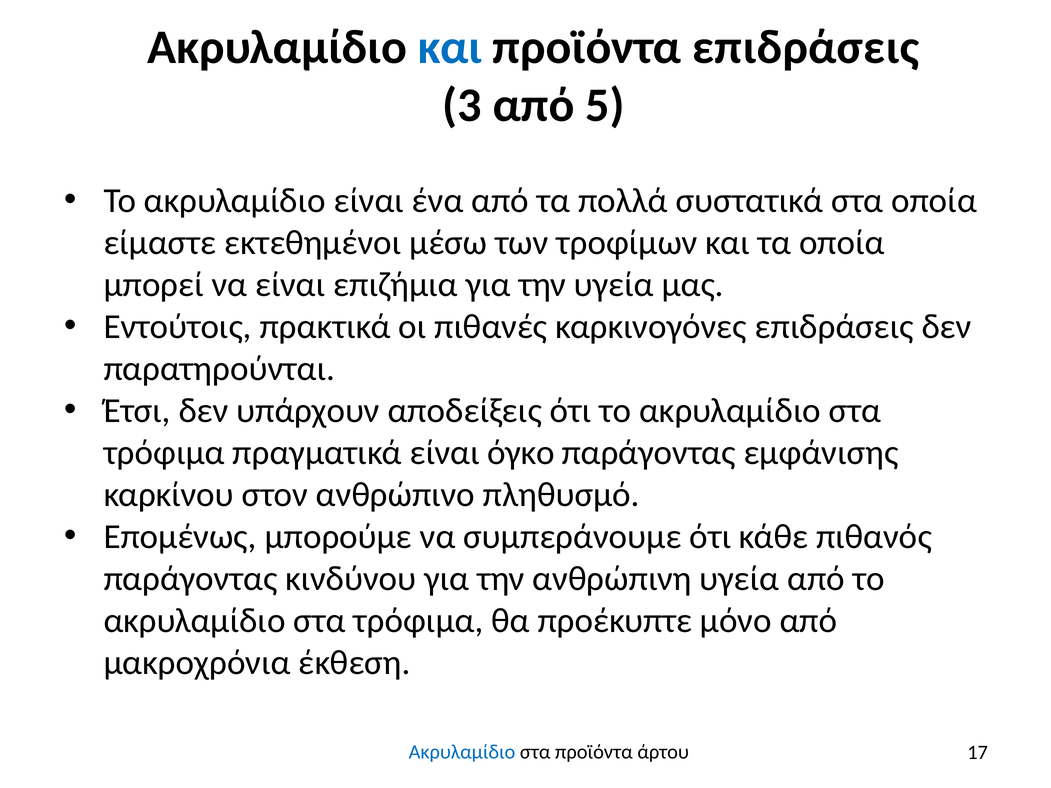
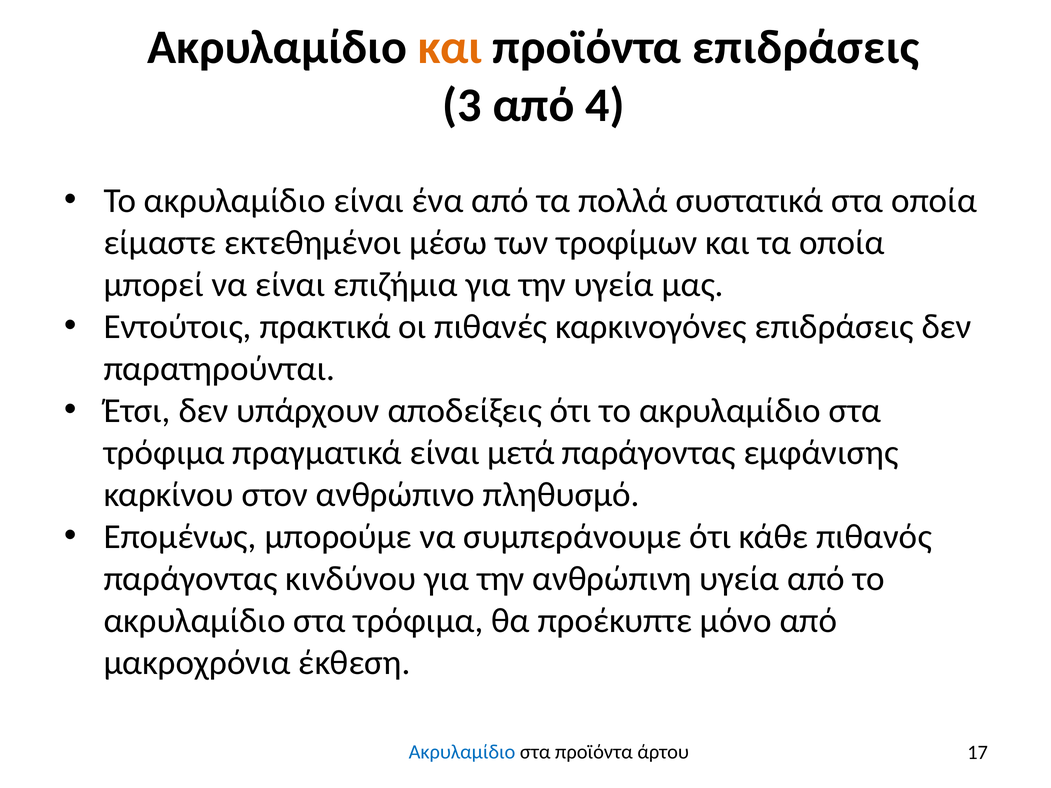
και at (450, 47) colour: blue -> orange
5: 5 -> 4
όγκο: όγκο -> μετά
